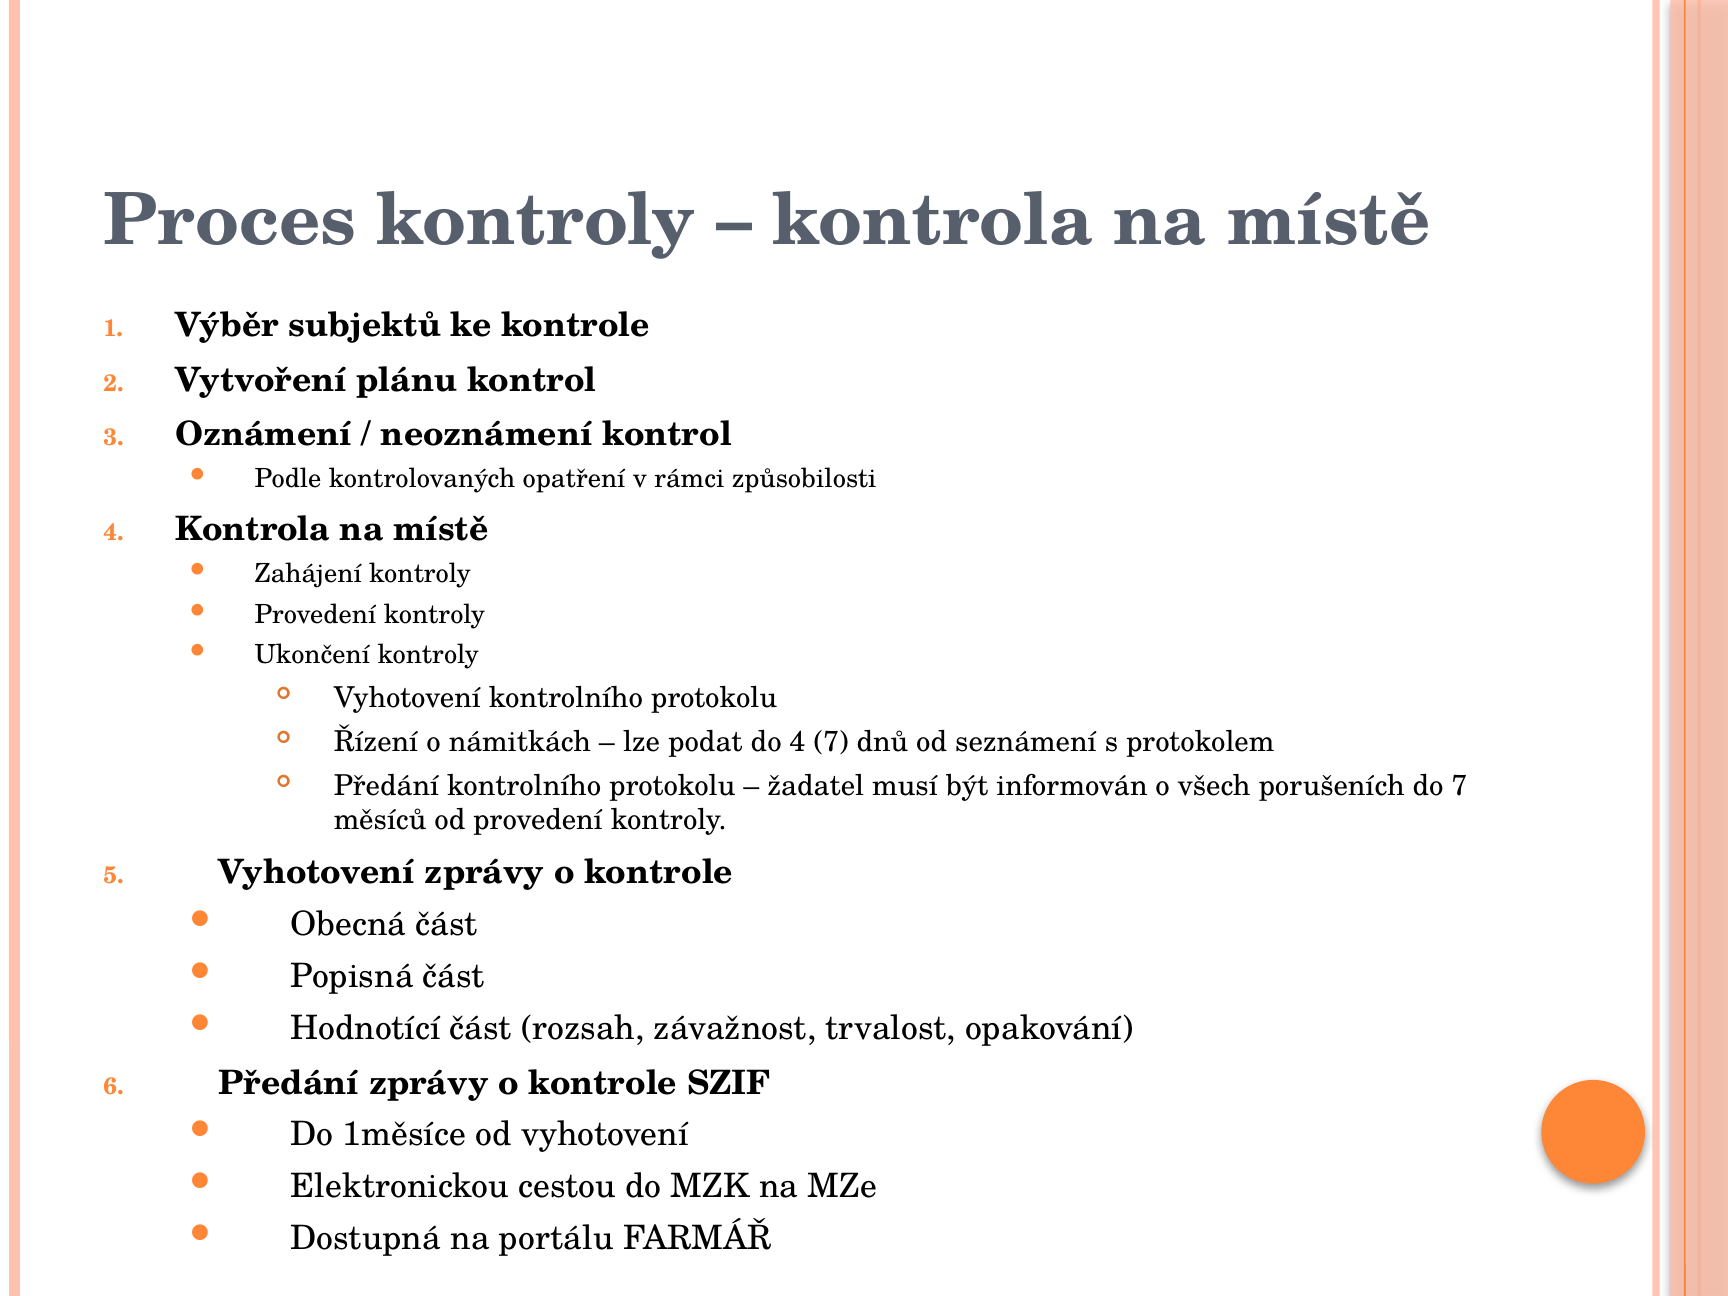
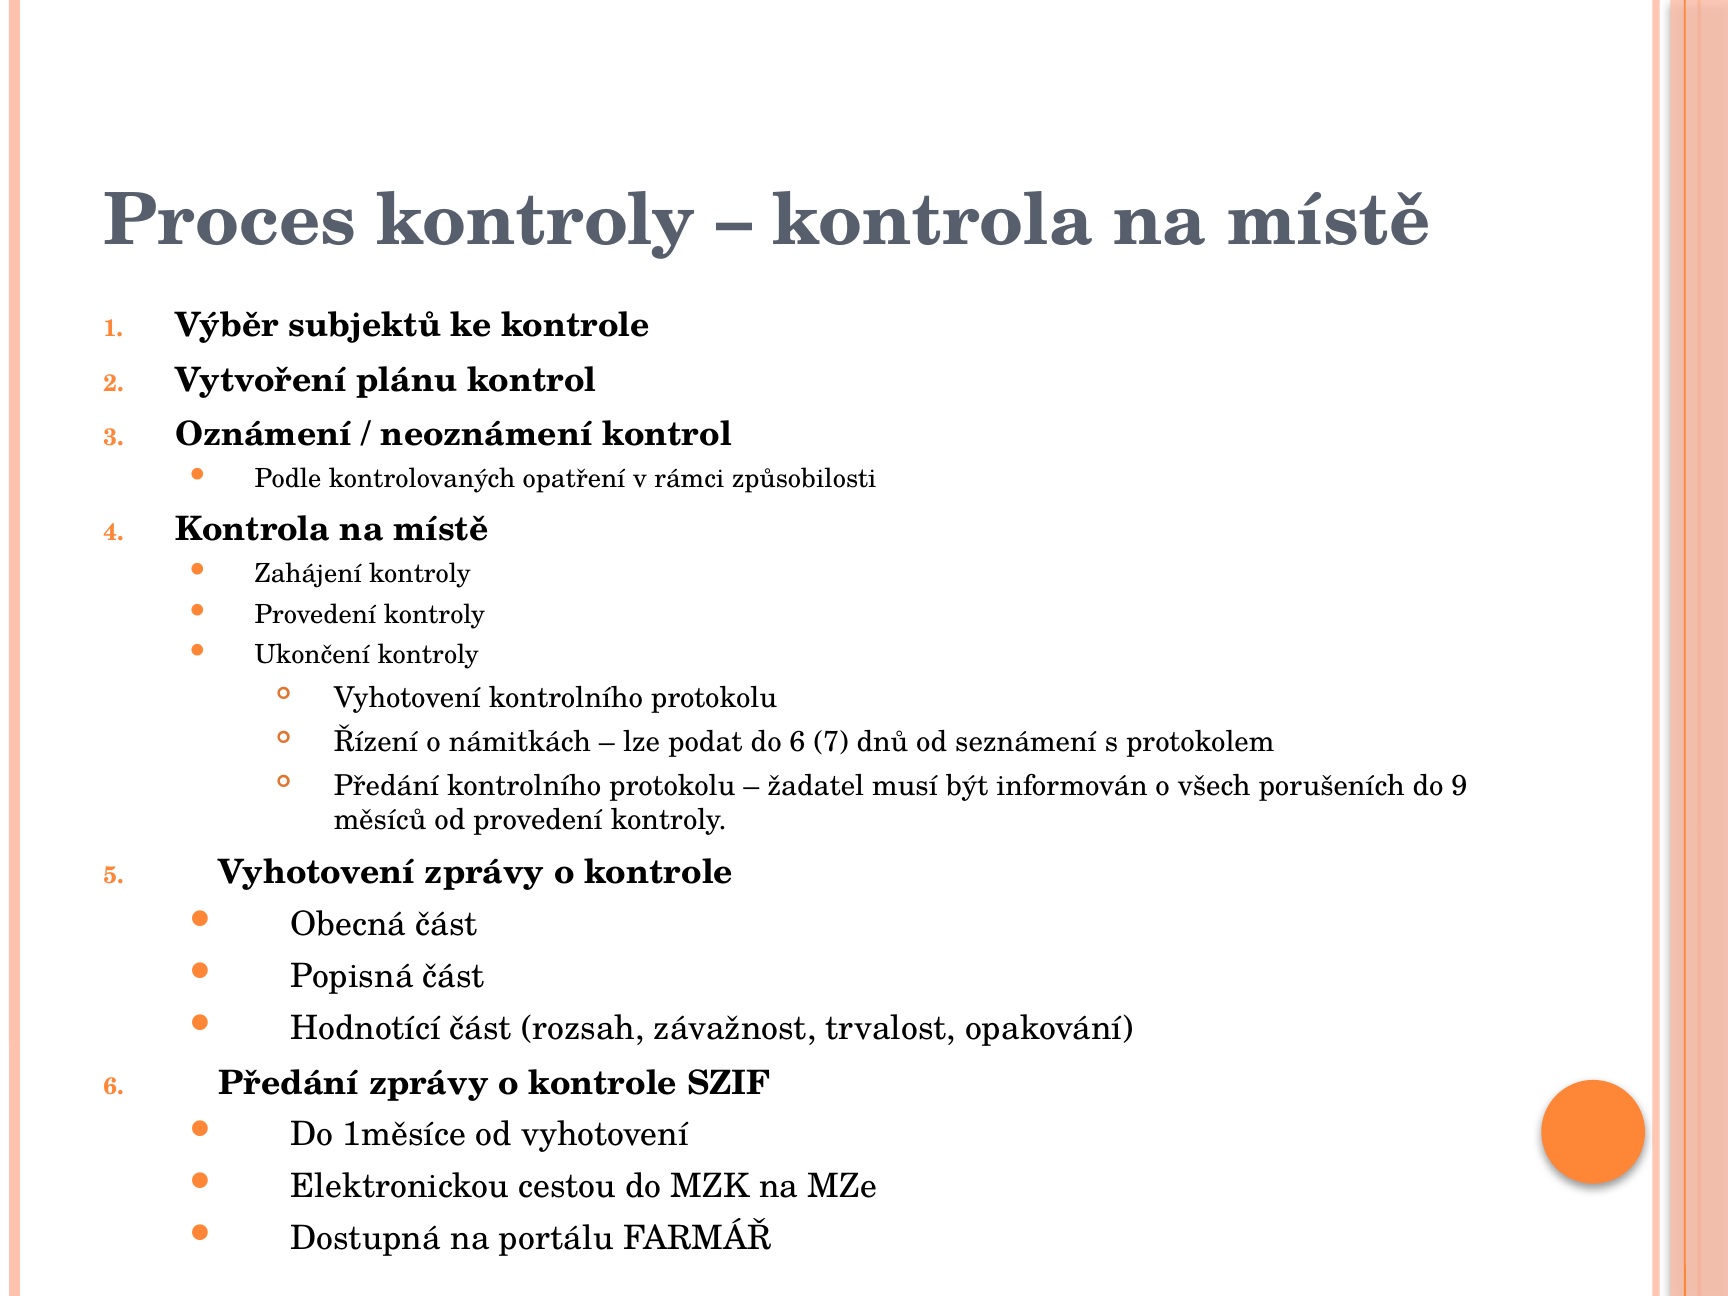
do 4: 4 -> 6
do 7: 7 -> 9
